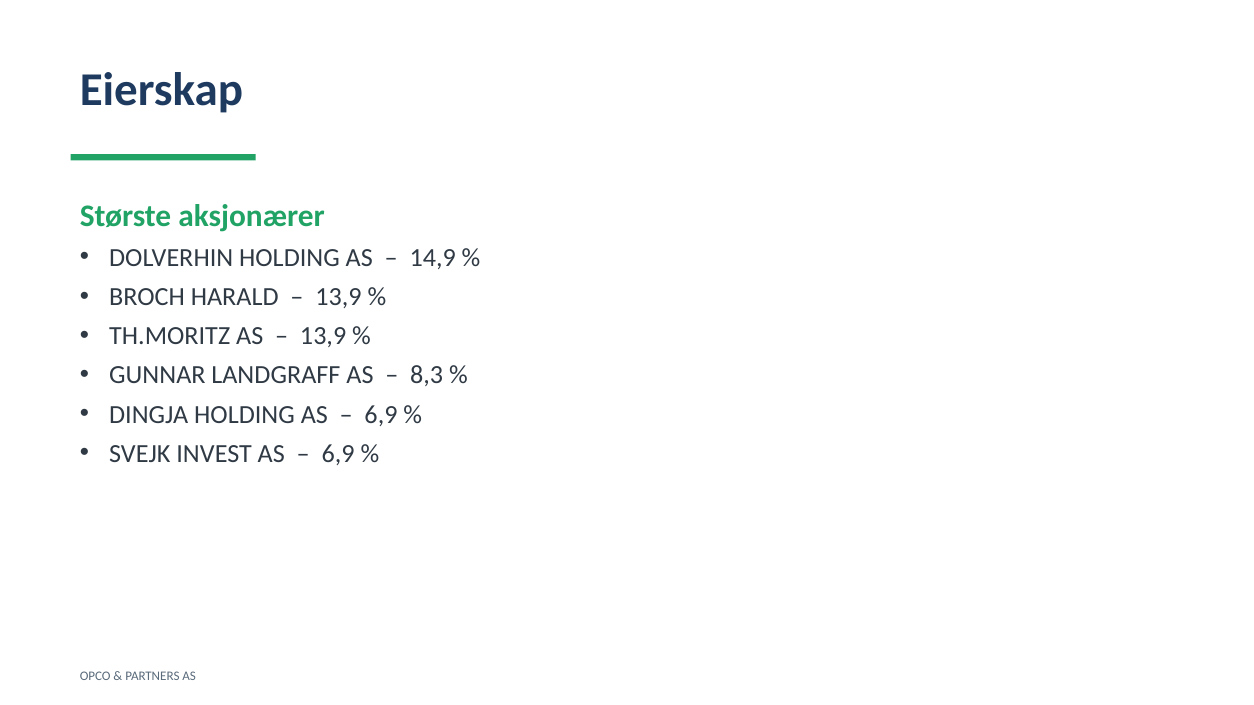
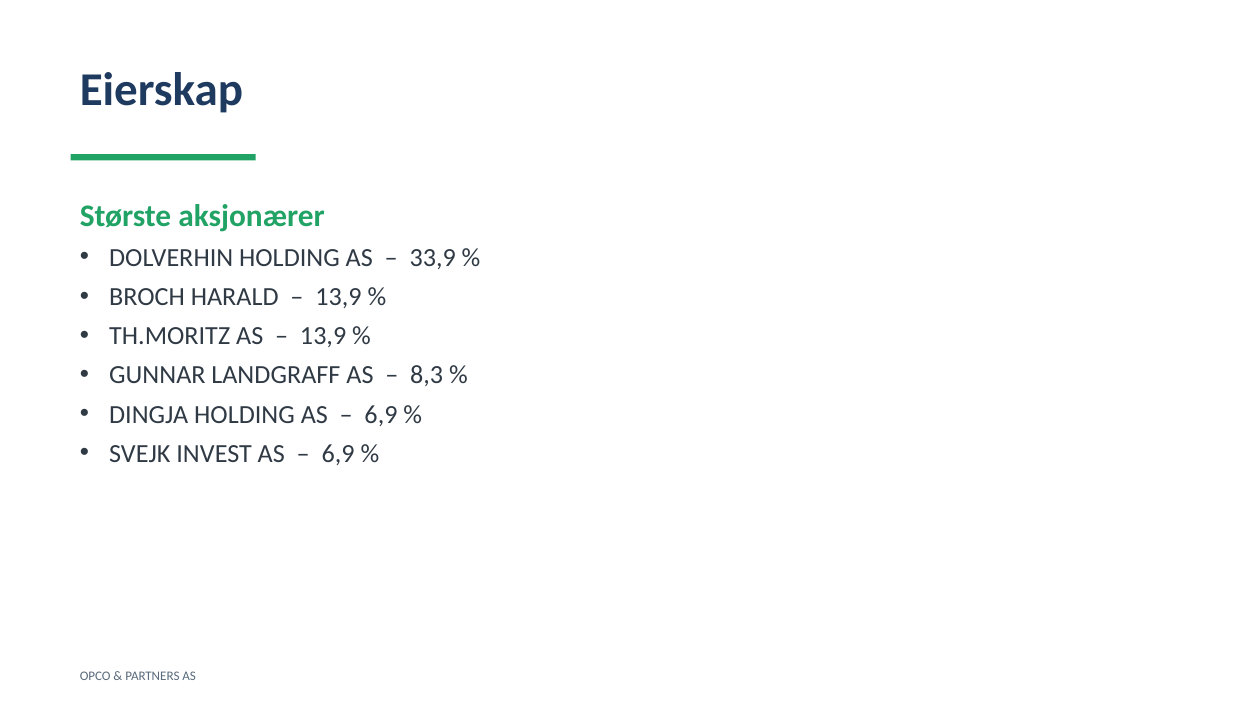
14,9: 14,9 -> 33,9
